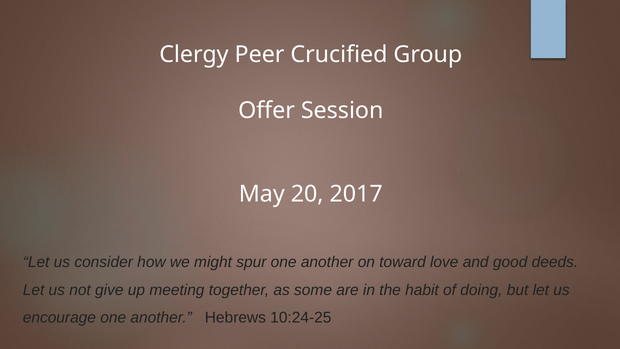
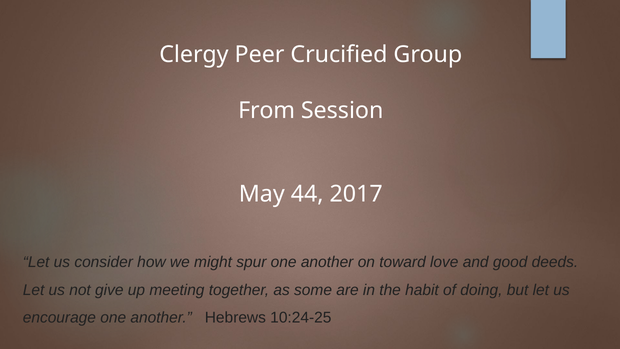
Offer: Offer -> From
20: 20 -> 44
